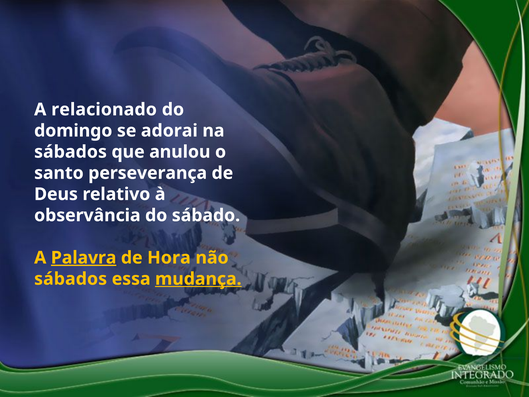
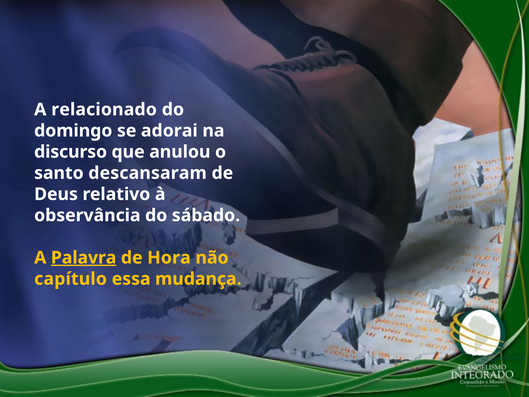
sábados at (70, 152): sábados -> discurso
perseverança: perseverança -> descansaram
sábados at (71, 279): sábados -> capítulo
mudança underline: present -> none
